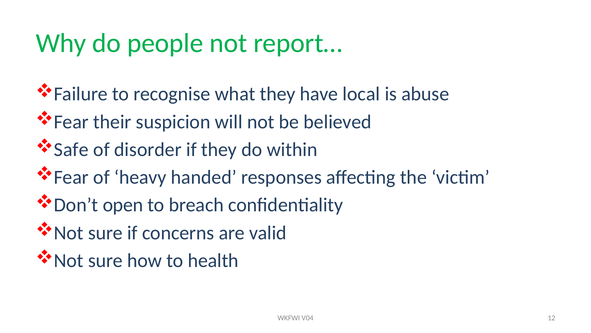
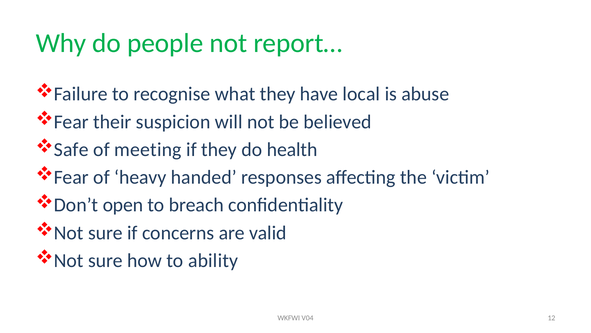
disorder: disorder -> meeting
within: within -> health
health: health -> ability
